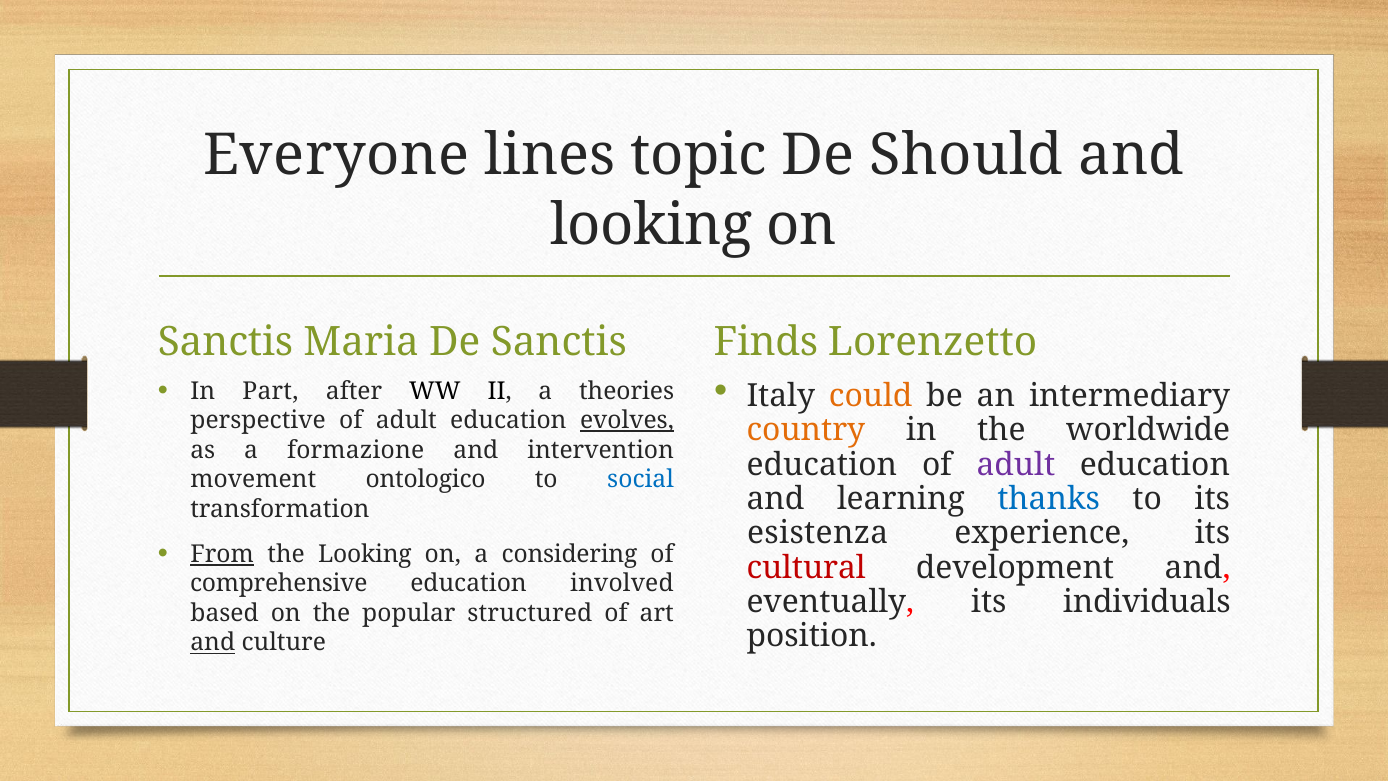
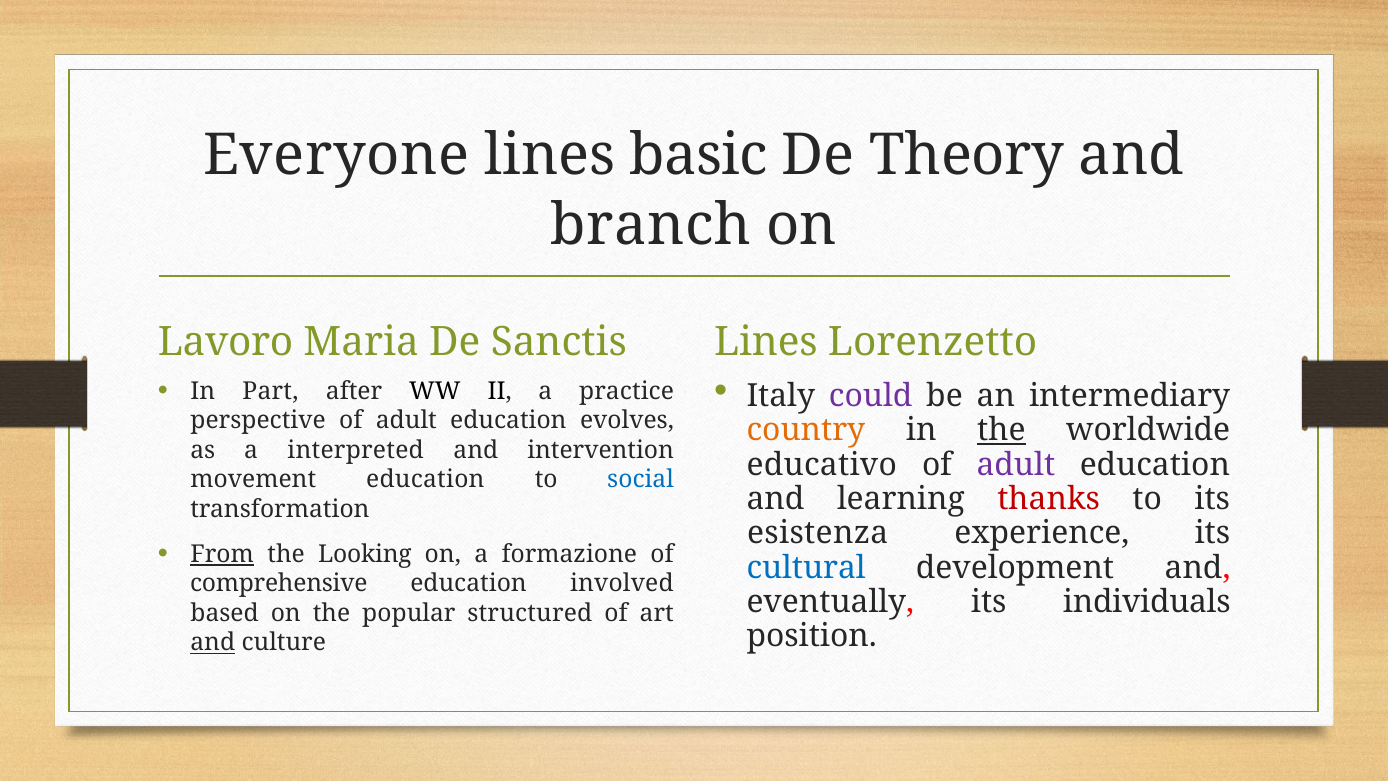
topic: topic -> basic
Should: Should -> Theory
looking at (651, 225): looking -> branch
Sanctis at (225, 342): Sanctis -> Lavoro
Finds at (766, 342): Finds -> Lines
could colour: orange -> purple
theories: theories -> practice
evolves underline: present -> none
the at (1001, 430) underline: none -> present
formazione: formazione -> interpreted
education at (822, 464): education -> educativo
movement ontologico: ontologico -> education
thanks colour: blue -> red
considering: considering -> formazione
cultural colour: red -> blue
